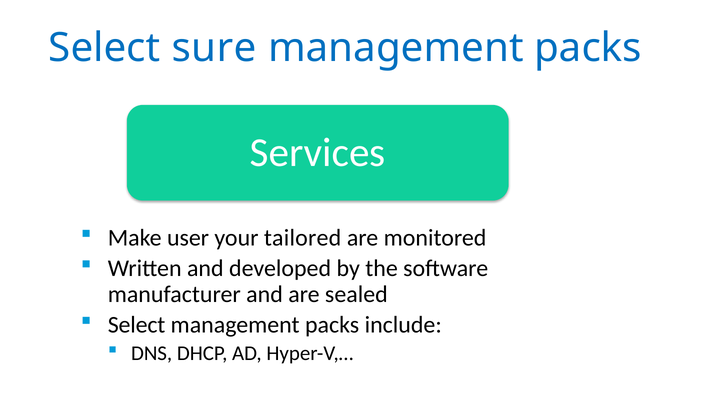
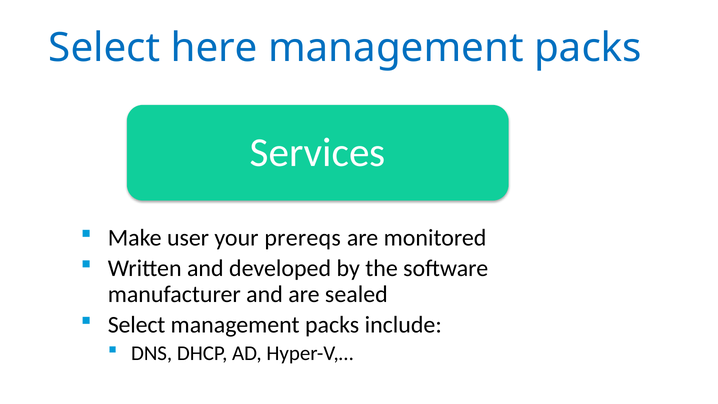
sure: sure -> here
tailored: tailored -> prereqs
